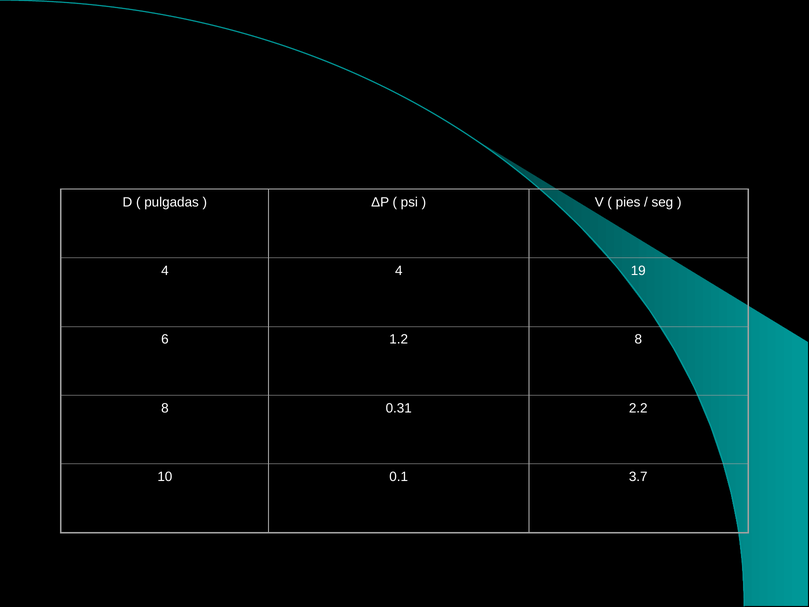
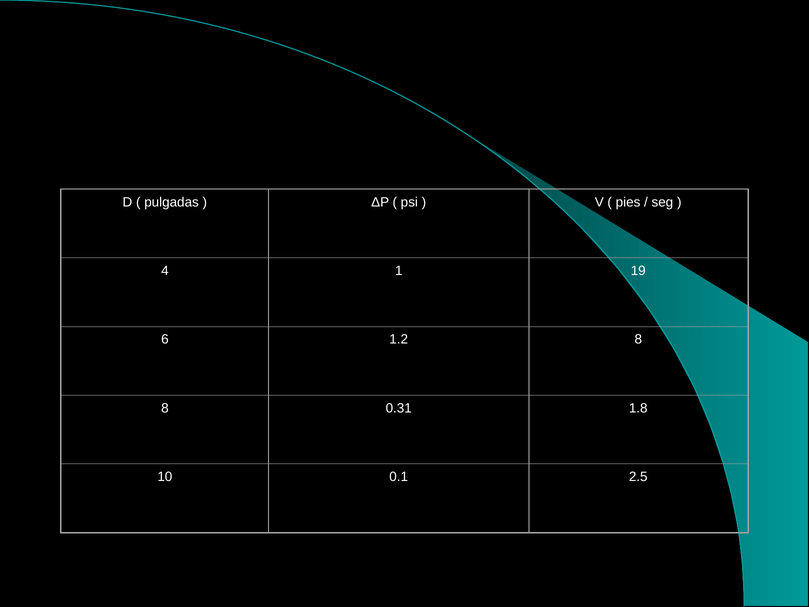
4 4: 4 -> 1
2.2: 2.2 -> 1.8
3.7: 3.7 -> 2.5
